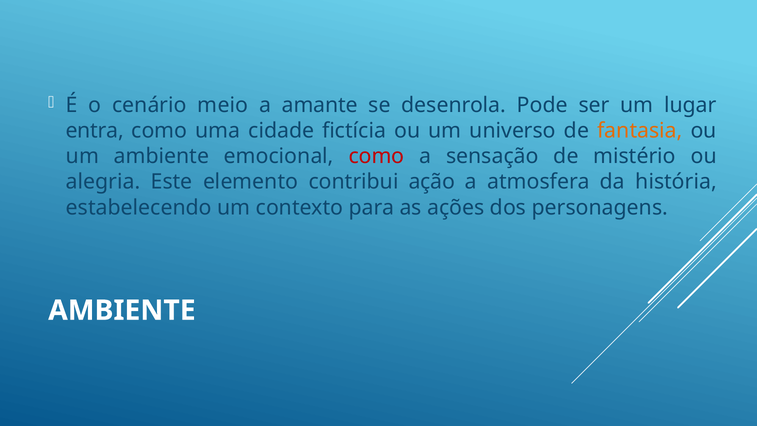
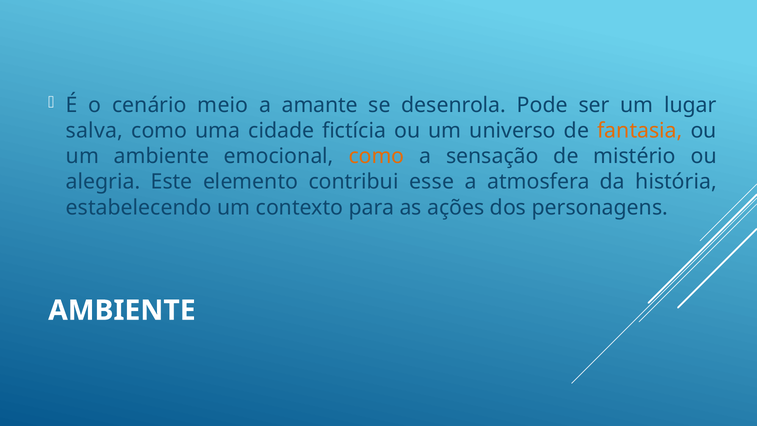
entra: entra -> salva
como at (376, 156) colour: red -> orange
ação: ação -> esse
